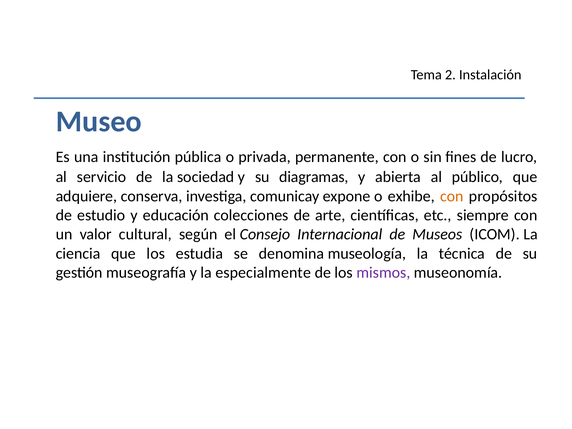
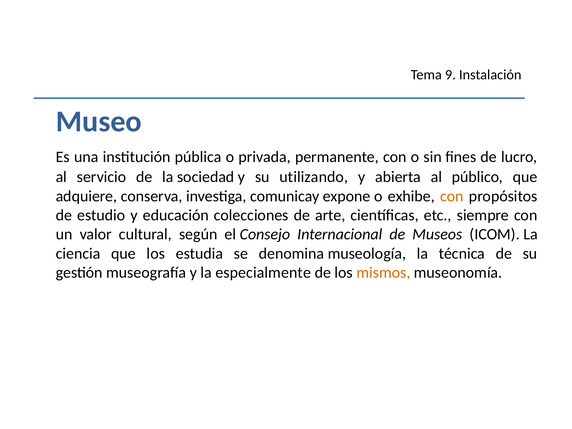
2: 2 -> 9
diagramas: diagramas -> utilizando
mismos colour: purple -> orange
